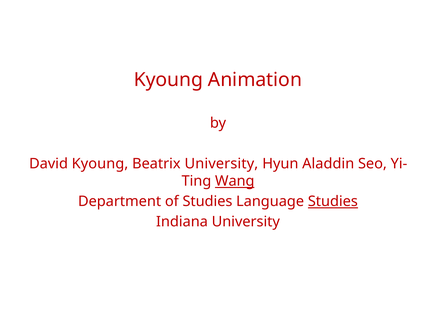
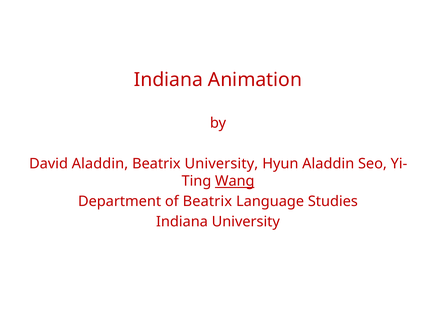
Kyoung at (168, 80): Kyoung -> Indiana
David Kyoung: Kyoung -> Aladdin
of Studies: Studies -> Beatrix
Studies at (333, 201) underline: present -> none
